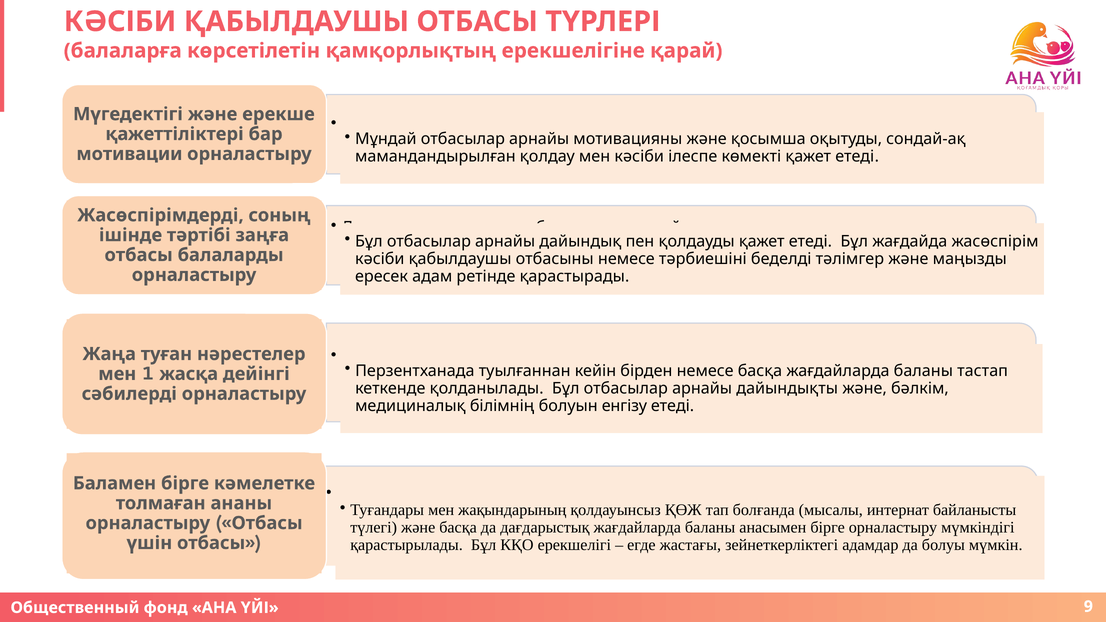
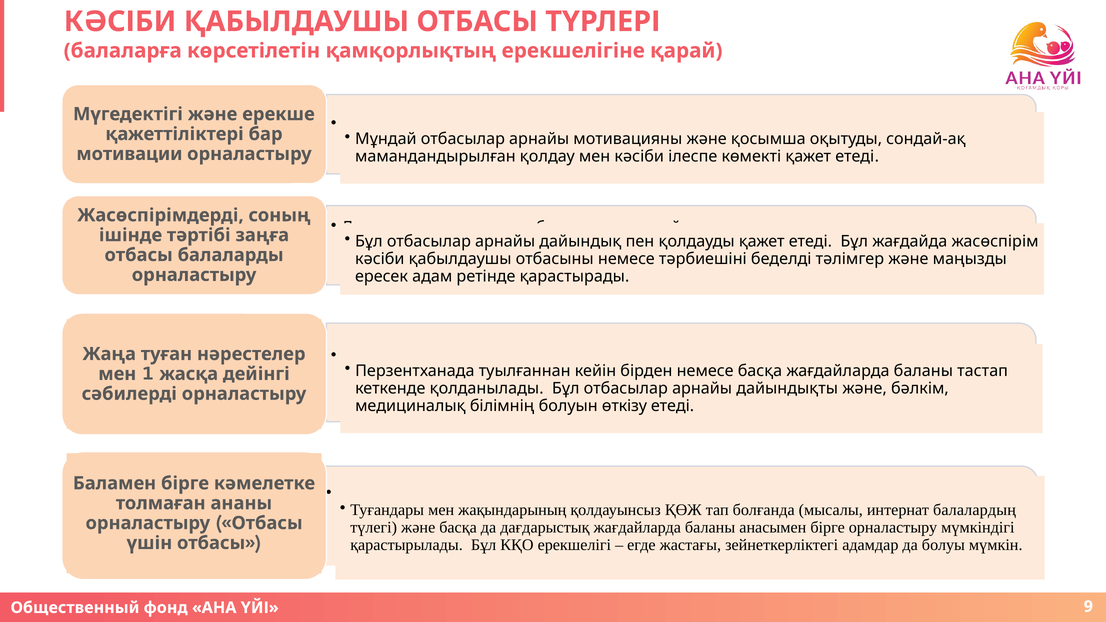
енгізу: енгізу -> өткізу
байланысты: байланысты -> балалардың
